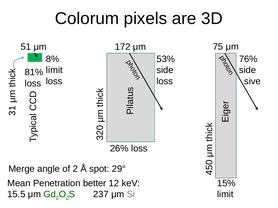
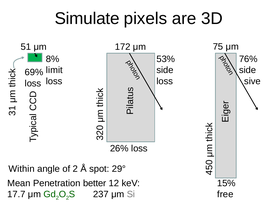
Colorum: Colorum -> Simulate
81%: 81% -> 69%
Merge: Merge -> Within
15.5: 15.5 -> 17.7
limit at (225, 195): limit -> free
